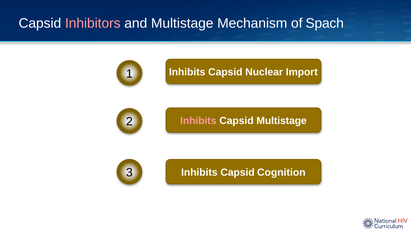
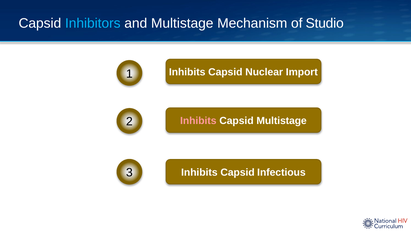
Inhibitors colour: pink -> light blue
Spach: Spach -> Studio
Cognition: Cognition -> Infectious
